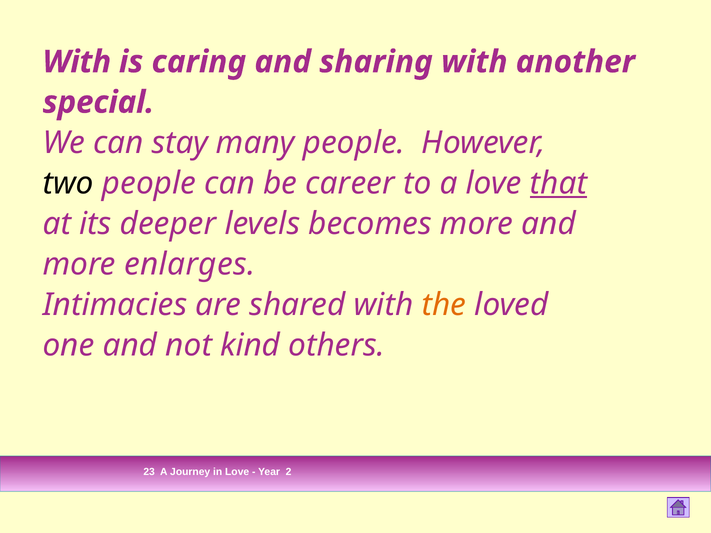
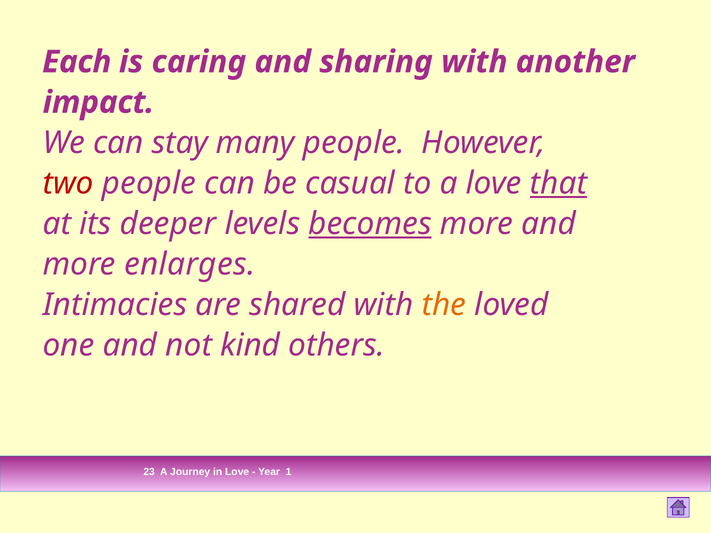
With at (77, 62): With -> Each
special: special -> impact
two colour: black -> red
career: career -> casual
becomes underline: none -> present
2: 2 -> 1
